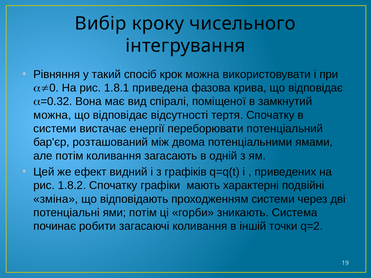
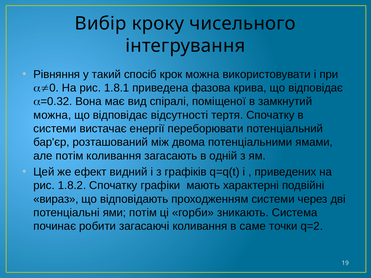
зміна: зміна -> вираз
іншій: іншій -> саме
